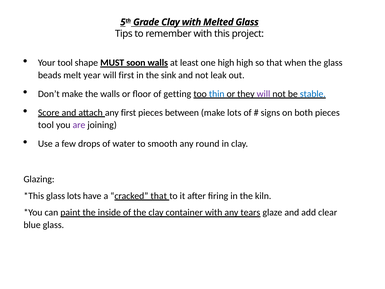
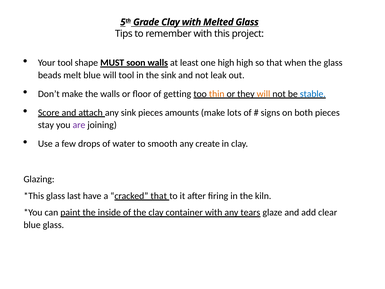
melt year: year -> blue
will first: first -> tool
thin colour: blue -> orange
will at (263, 94) colour: purple -> orange
any first: first -> sink
between: between -> amounts
tool at (46, 125): tool -> stay
round: round -> create
glass lots: lots -> last
